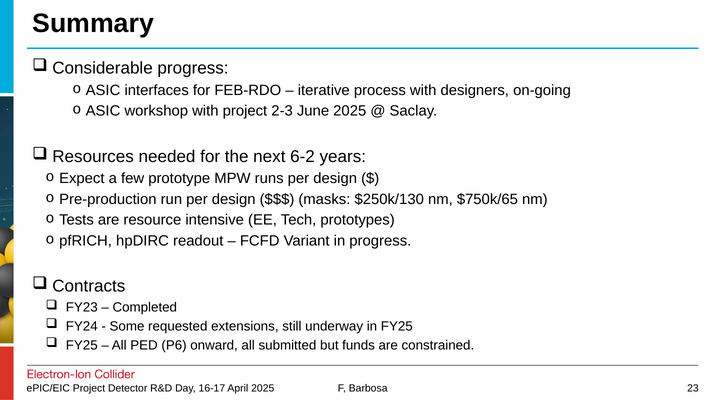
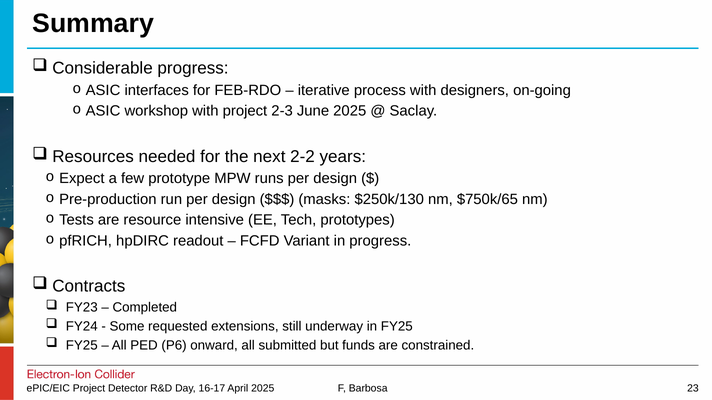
6-2: 6-2 -> 2-2
